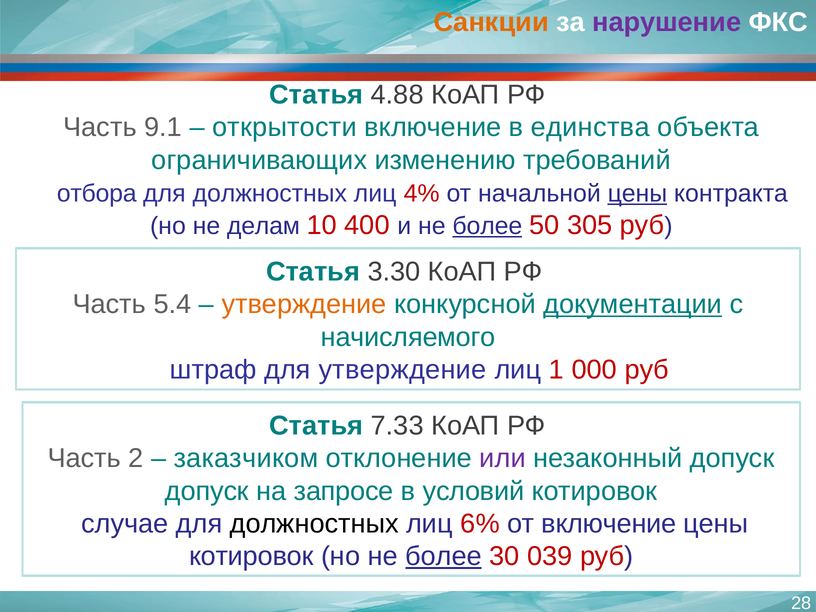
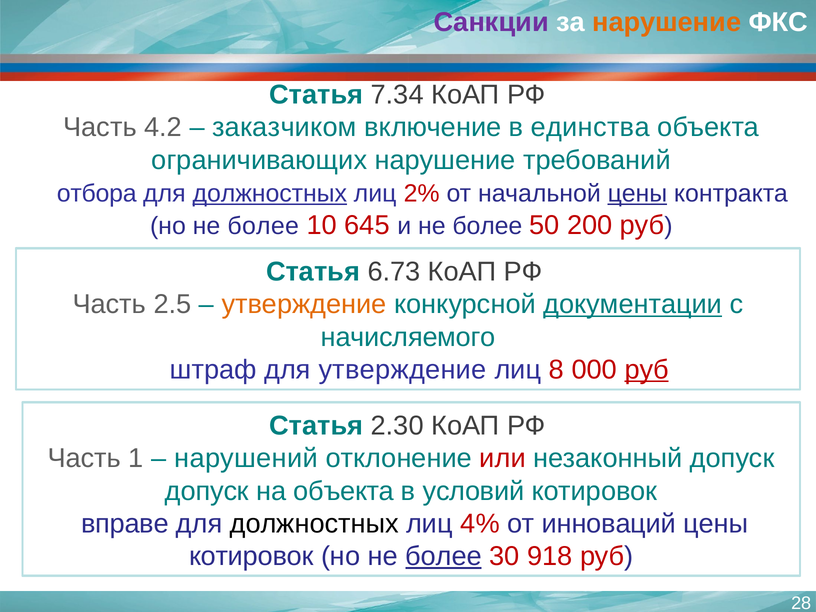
Санкции colour: orange -> purple
нарушение at (667, 22) colour: purple -> orange
4.88: 4.88 -> 7.34
9.1: 9.1 -> 4.2
открытости: открытости -> заказчиком
ограничивающих изменению: изменению -> нарушение
должностных at (270, 193) underline: none -> present
4%: 4% -> 2%
делам at (263, 226): делам -> более
400: 400 -> 645
более at (487, 226) underline: present -> none
305: 305 -> 200
3.30: 3.30 -> 6.73
5.4: 5.4 -> 2.5
1: 1 -> 8
руб at (647, 370) underline: none -> present
7.33: 7.33 -> 2.30
2: 2 -> 1
заказчиком: заказчиком -> нарушений
или colour: purple -> red
на запросе: запросе -> объекта
случае: случае -> вправе
6%: 6% -> 4%
от включение: включение -> инноваций
039: 039 -> 918
